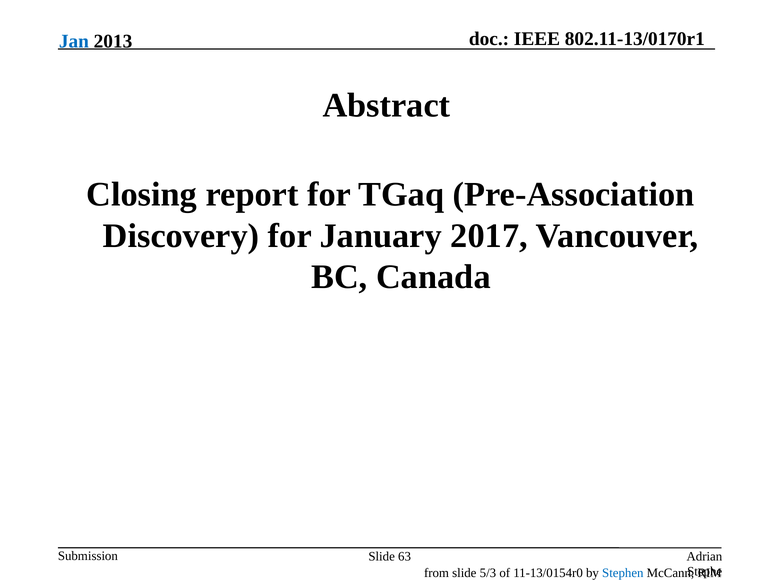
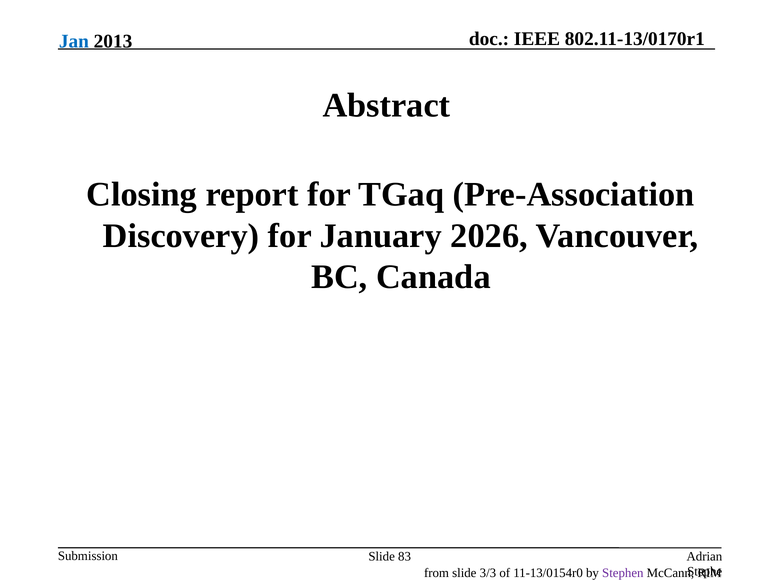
2017: 2017 -> 2026
63: 63 -> 83
5/3: 5/3 -> 3/3
Stephen colour: blue -> purple
